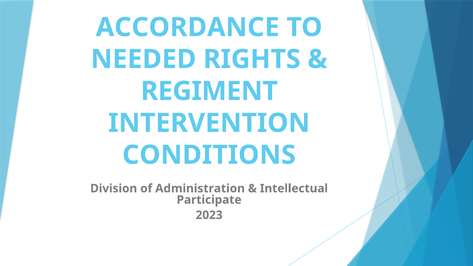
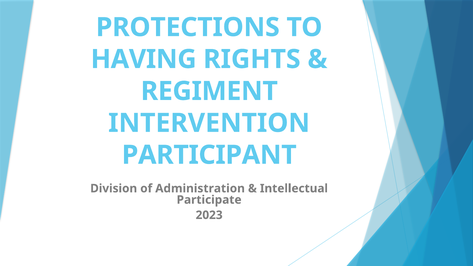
ACCORDANCE: ACCORDANCE -> PROTECTIONS
NEEDED: NEEDED -> HAVING
CONDITIONS: CONDITIONS -> PARTICIPANT
